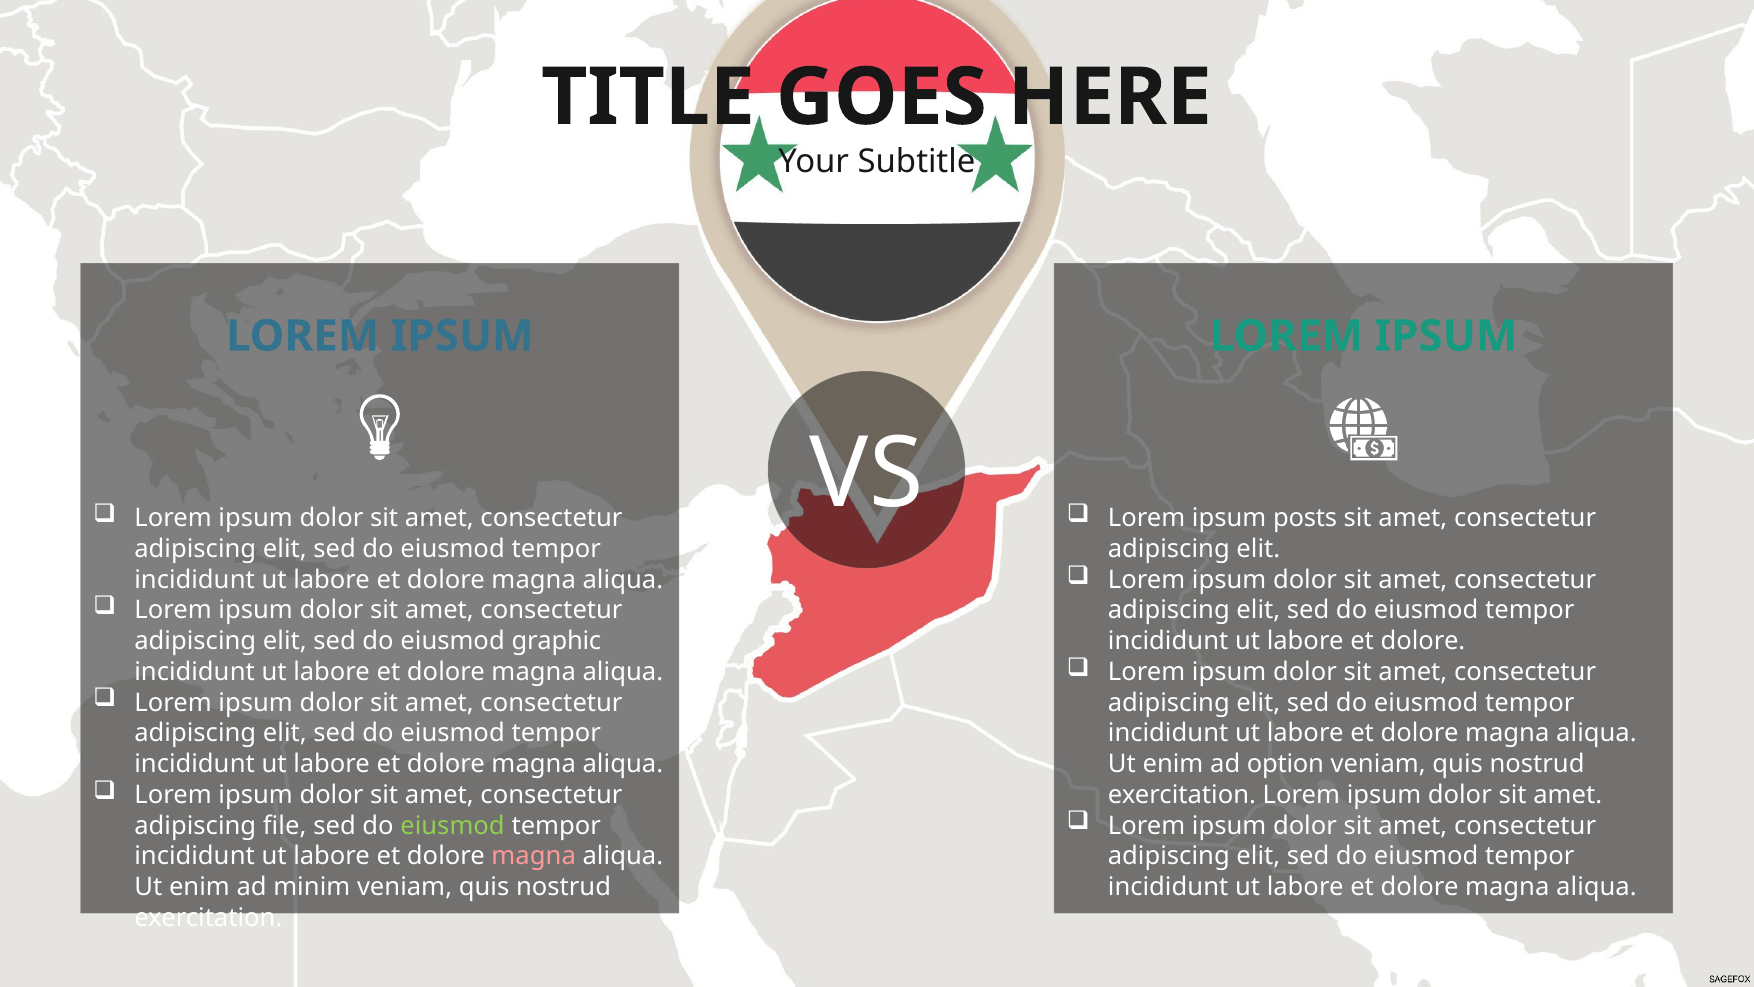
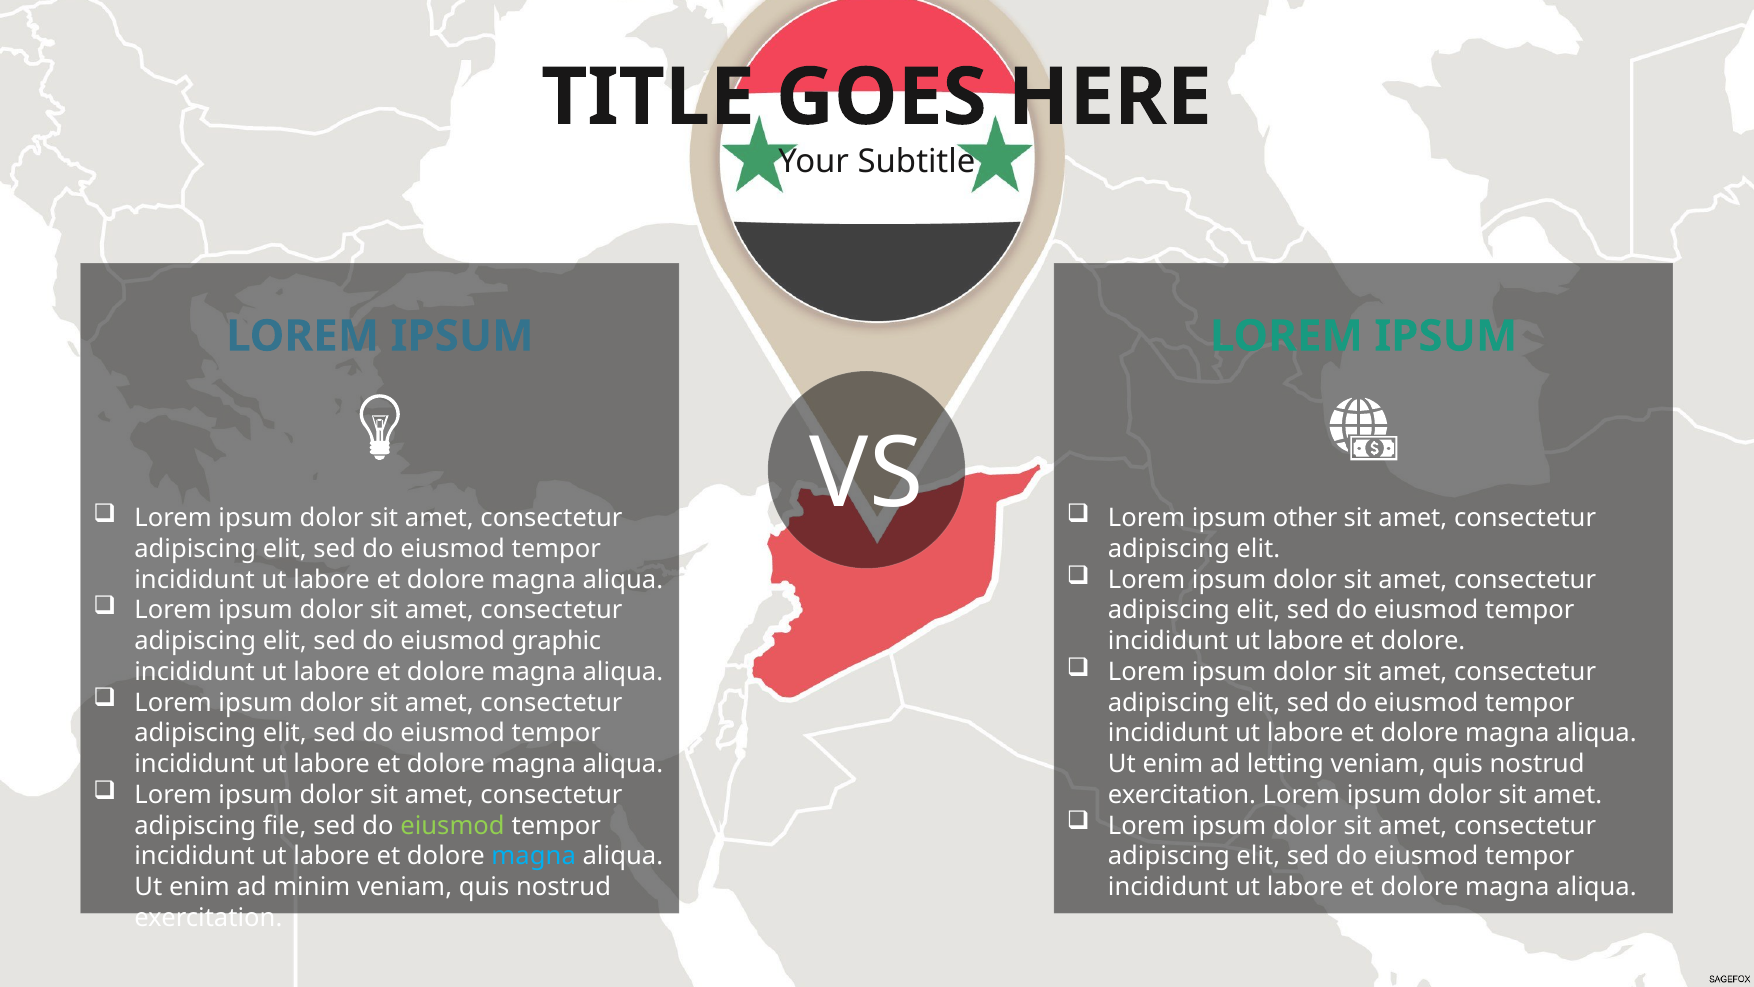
posts: posts -> other
option: option -> letting
magna at (534, 856) colour: pink -> light blue
